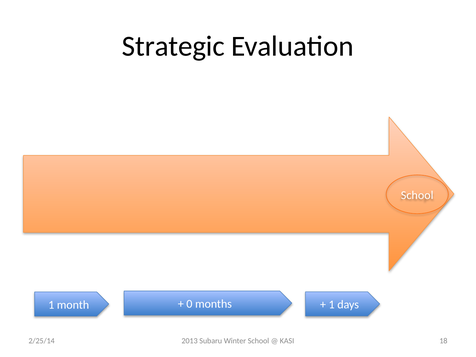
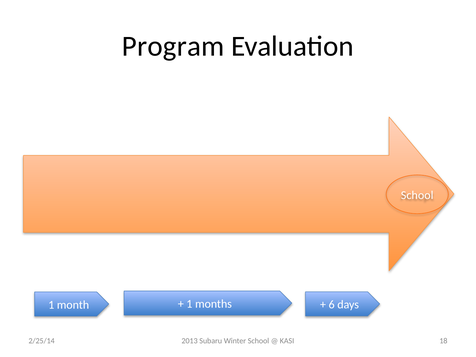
Strategic: Strategic -> Program
0 at (189, 304): 0 -> 1
1 at (332, 305): 1 -> 6
